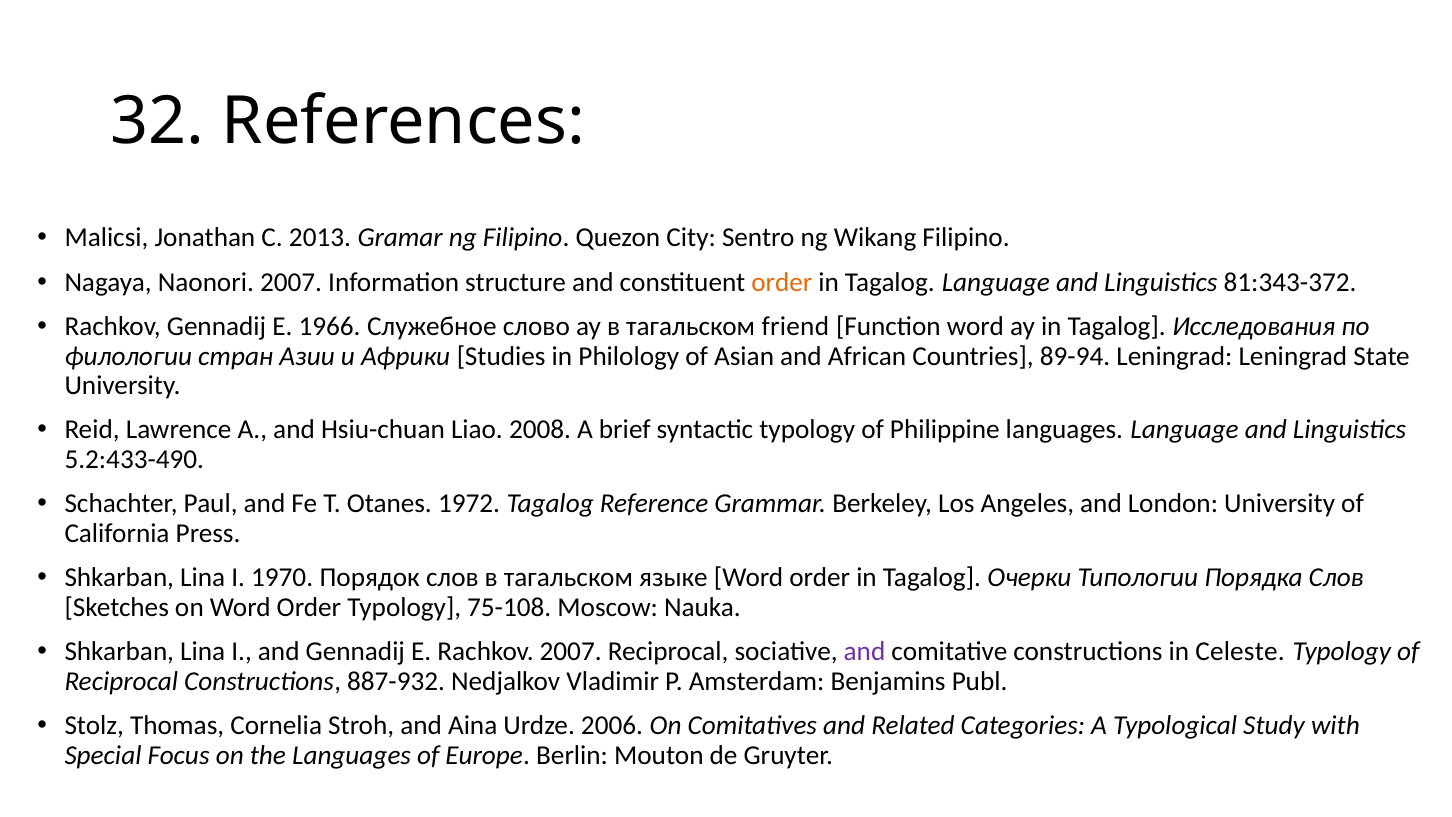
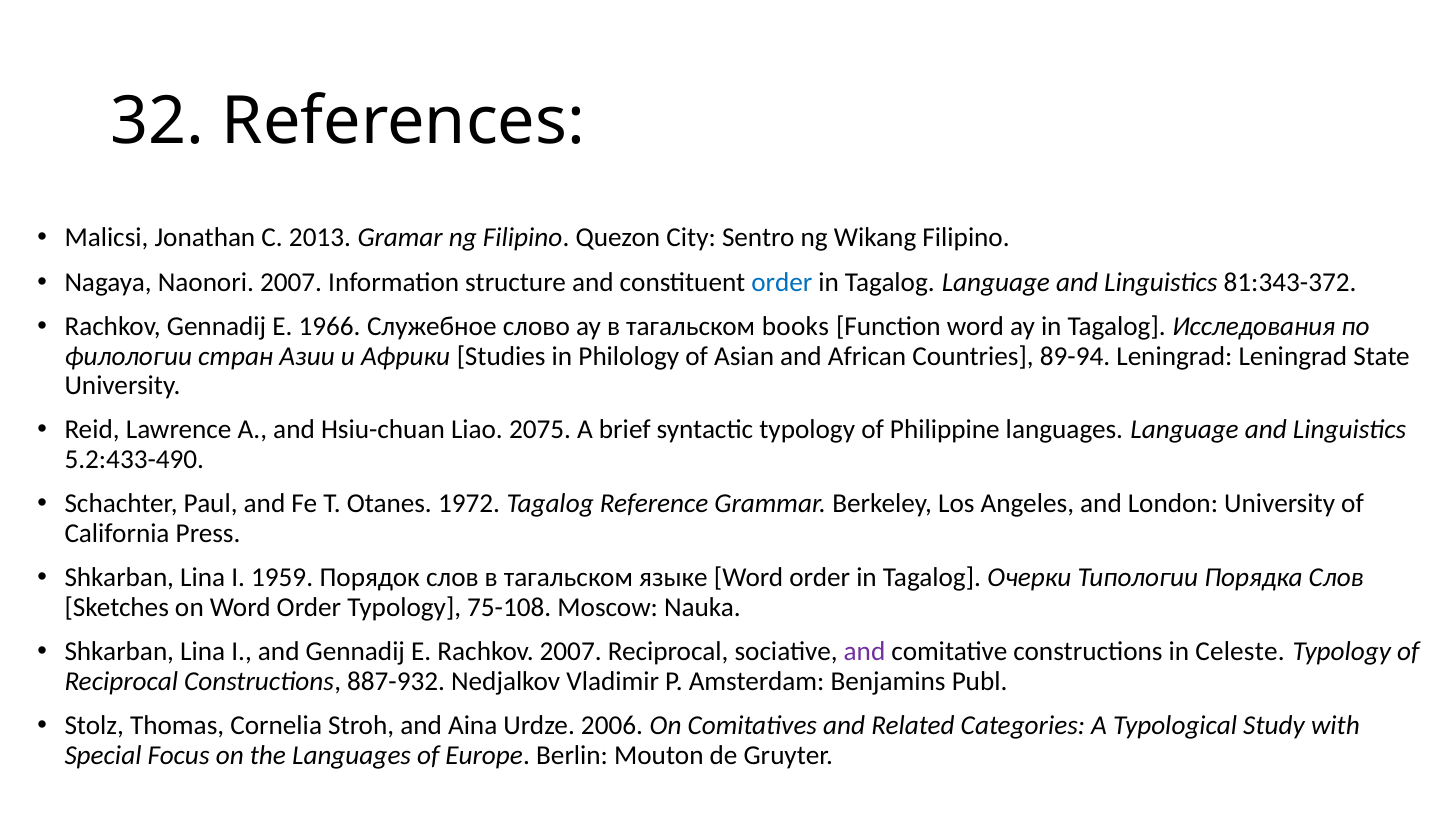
order at (782, 282) colour: orange -> blue
friend: friend -> books
2008: 2008 -> 2075
1970: 1970 -> 1959
